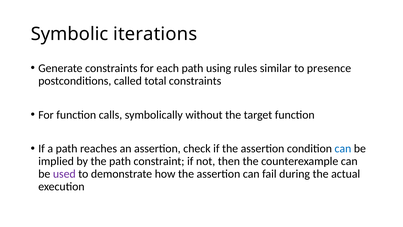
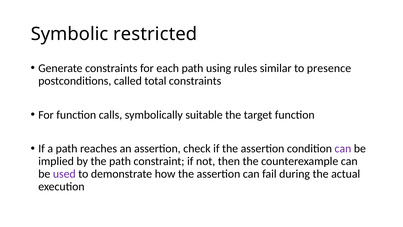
iterations: iterations -> restricted
without: without -> suitable
can at (343, 148) colour: blue -> purple
